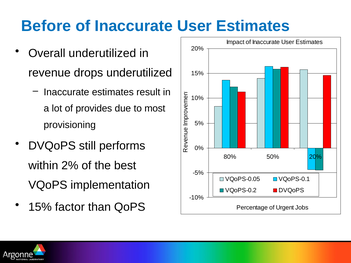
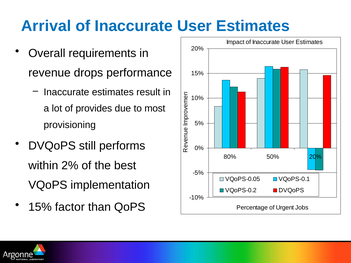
Before: Before -> Arrival
Overall underutilized: underutilized -> requirements
drops underutilized: underutilized -> performance
